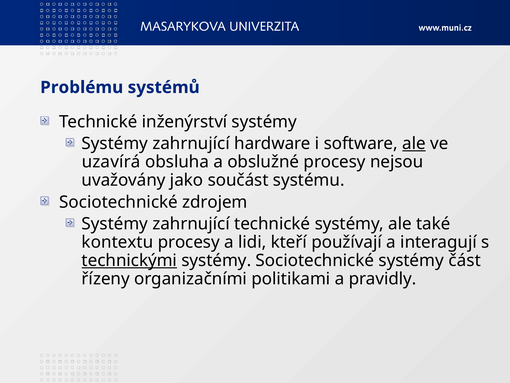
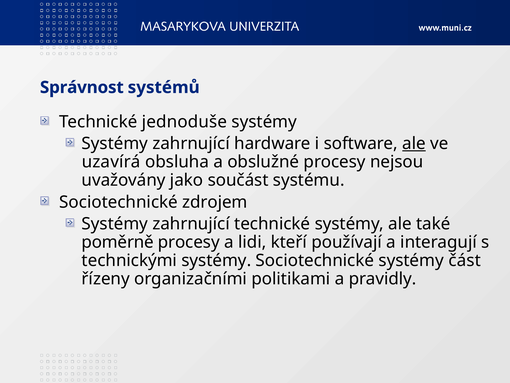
Problému: Problému -> Správnost
inženýrství: inženýrství -> jednoduše
kontextu: kontextu -> poměrně
technickými underline: present -> none
